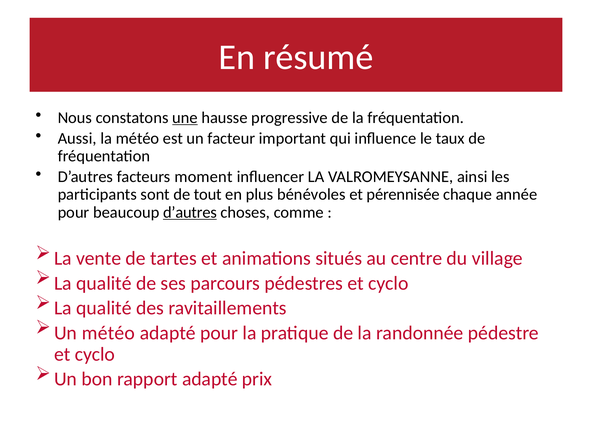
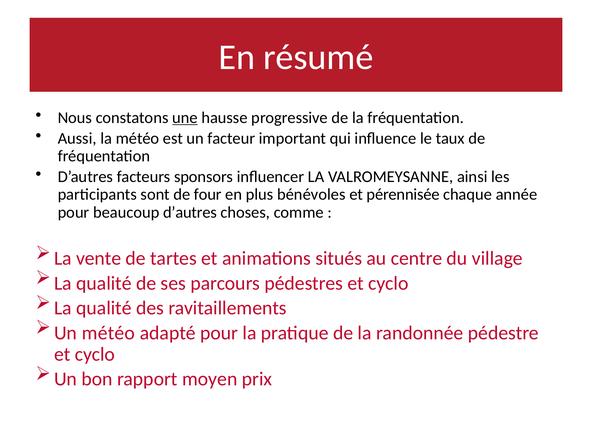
moment: moment -> sponsors
tout: tout -> four
d’autres at (190, 212) underline: present -> none
rapport adapté: adapté -> moyen
